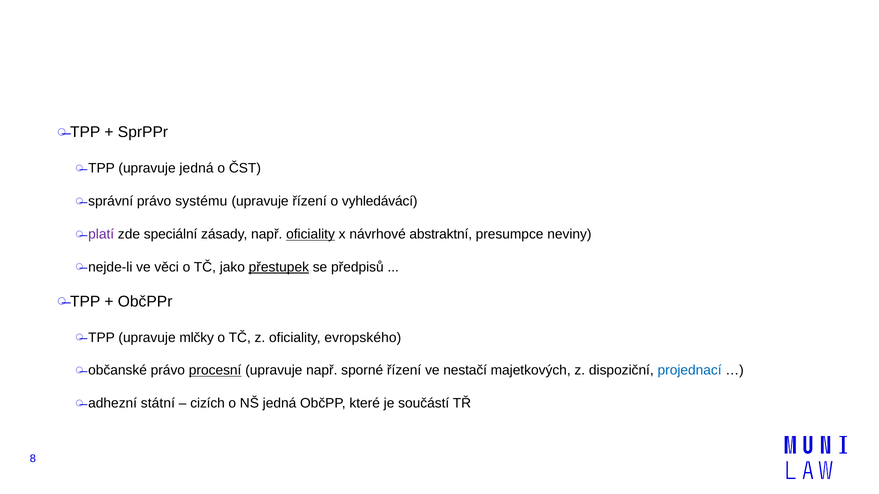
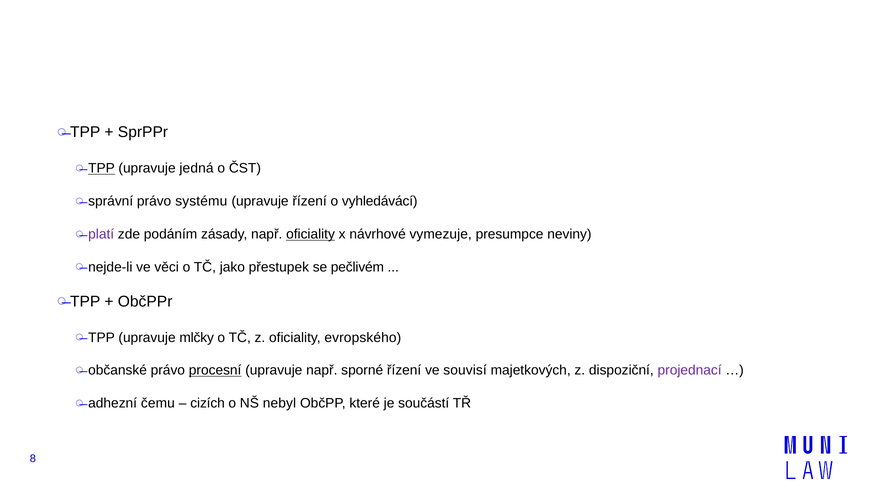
TPP at (102, 169) underline: none -> present
speciální: speciální -> podáním
abstraktní: abstraktní -> vymezuje
přestupek underline: present -> none
předpisů: předpisů -> pečlivém
nestačí: nestačí -> souvisí
projednací colour: blue -> purple
státní: státní -> čemu
NŠ jedná: jedná -> nebyl
